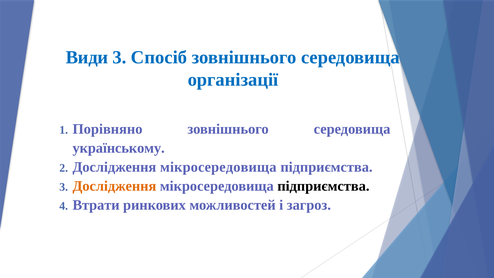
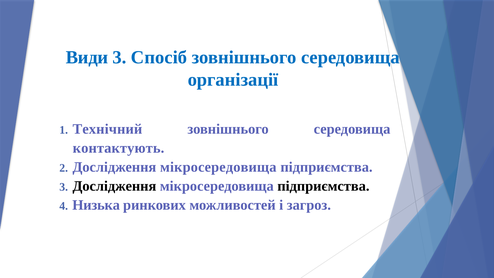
Порівняно: Порівняно -> Технічний
українському: українському -> контактують
Дослідження at (114, 186) colour: orange -> black
Втрати: Втрати -> Низька
